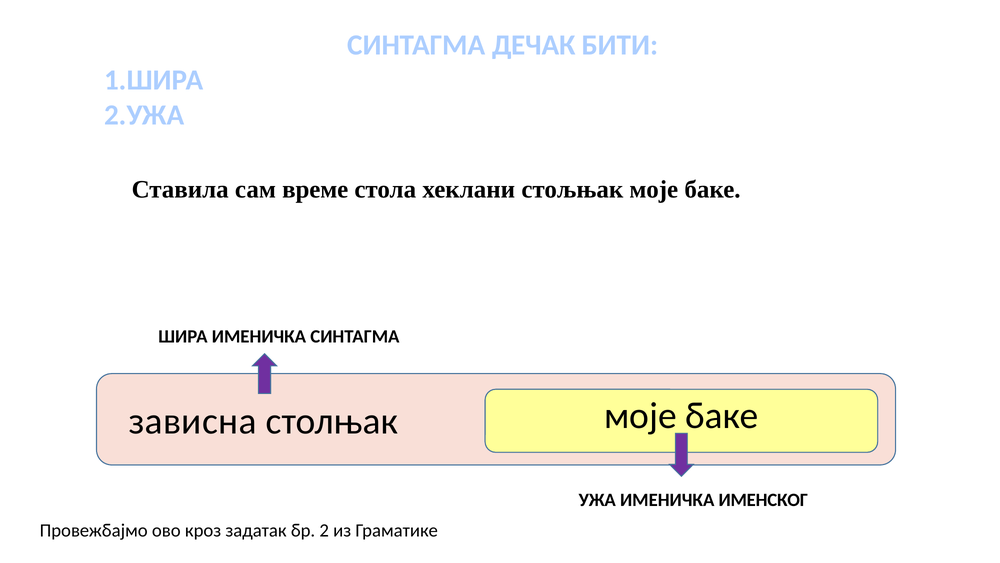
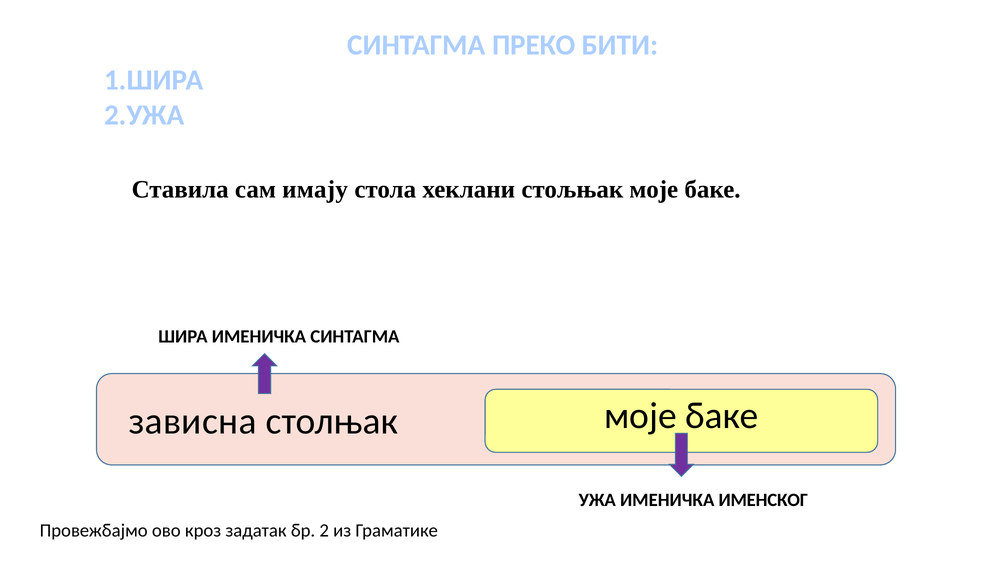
ДЕЧАК: ДЕЧАК -> ПРЕКО
време: време -> имају
